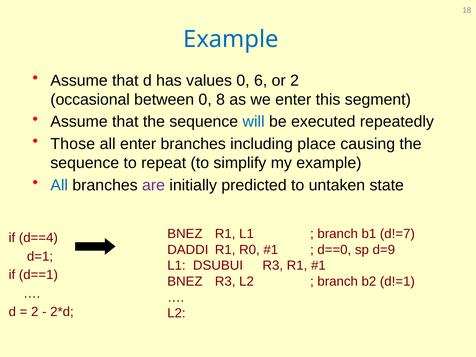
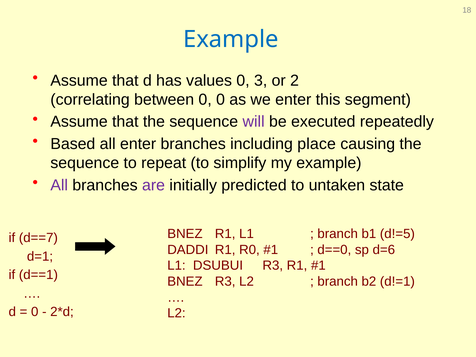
6: 6 -> 3
occasional: occasional -> correlating
0 8: 8 -> 0
will colour: blue -> purple
Those: Those -> Based
All at (59, 185) colour: blue -> purple
d!=7: d!=7 -> d!=5
d==4: d==4 -> d==7
d=9: d=9 -> d=6
2 at (35, 312): 2 -> 0
